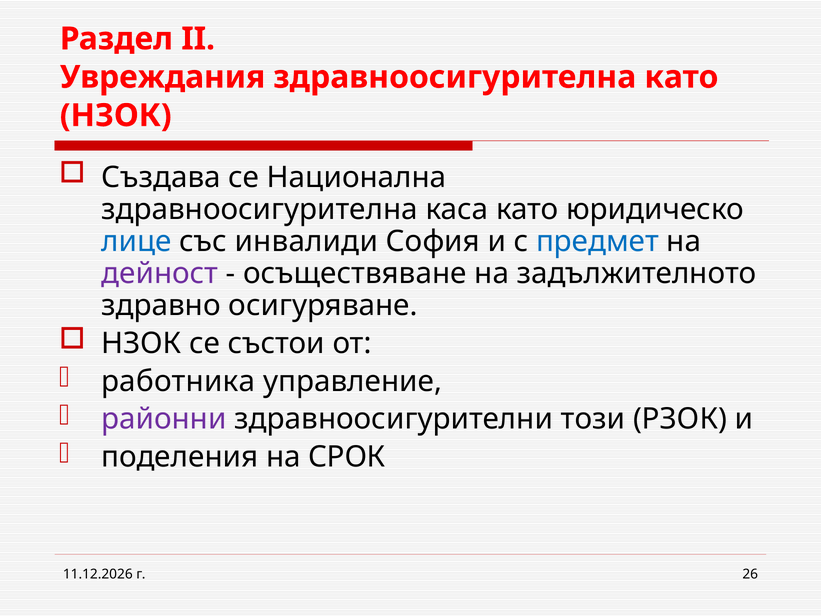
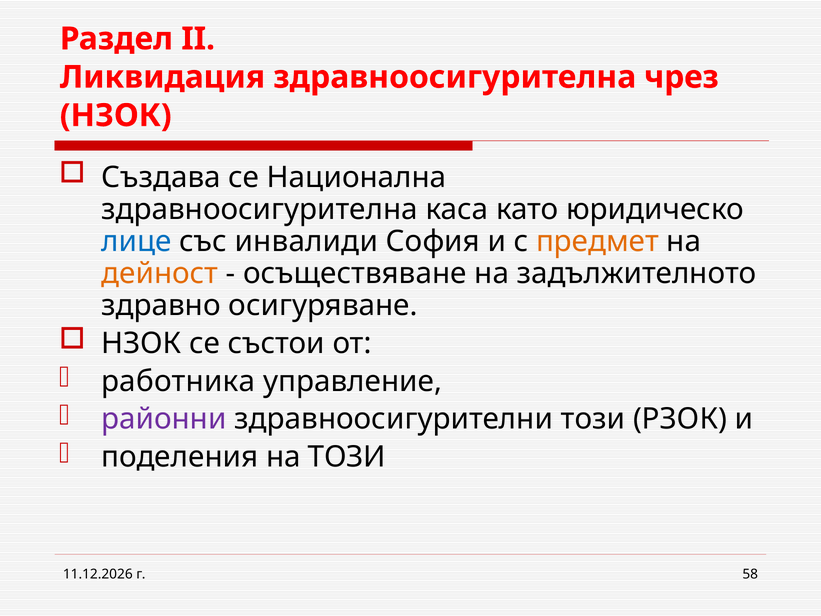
Увреждания: Увреждания -> Ликвидация
здравноосигурителна като: като -> чрез
предмет colour: blue -> orange
дейност colour: purple -> orange
на СРОК: СРОК -> ТОЗИ
26: 26 -> 58
